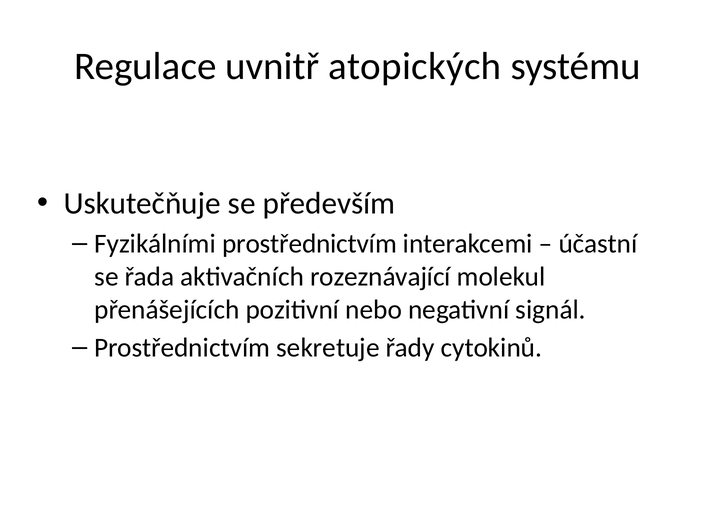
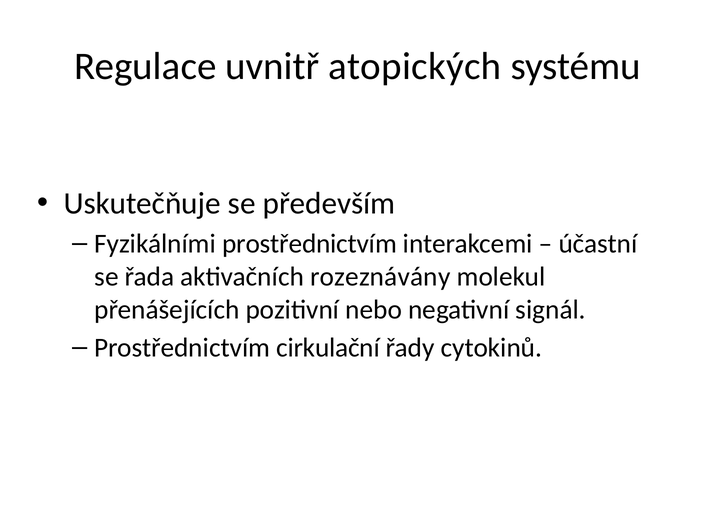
rozeznávající: rozeznávající -> rozeznávány
sekretuje: sekretuje -> cirkulační
